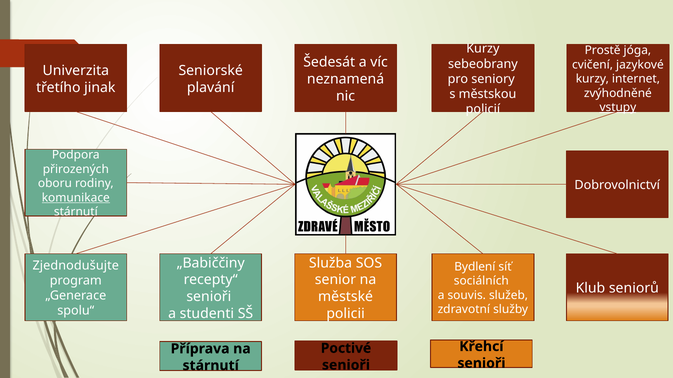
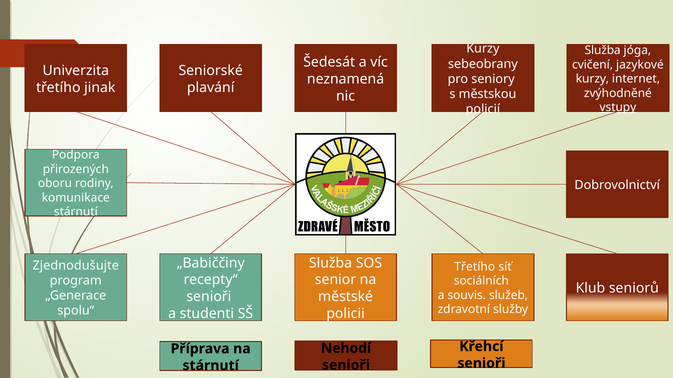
Prostě at (603, 50): Prostě -> Služba
komunikace underline: present -> none
Bydlení at (475, 267): Bydlení -> Třetího
Poctivé: Poctivé -> Nehodí
